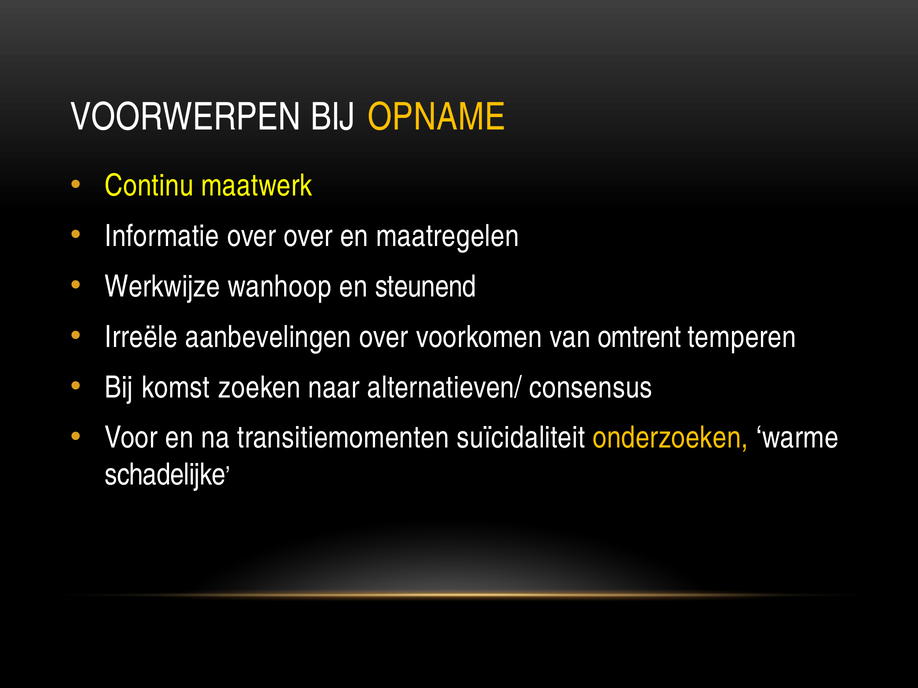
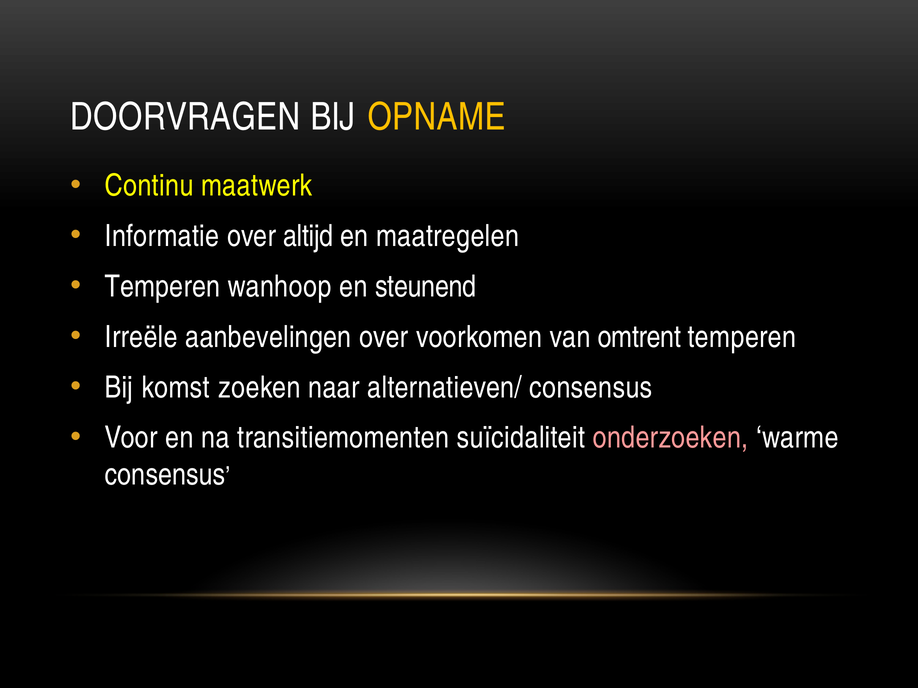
VOORWERPEN: VOORWERPEN -> DOORVRAGEN
over over: over -> altijd
Werkwijze at (162, 287): Werkwijze -> Temperen
onderzoeken colour: yellow -> pink
schadelijke at (165, 475): schadelijke -> consensus
